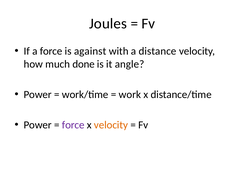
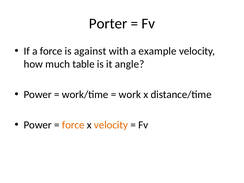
Joules: Joules -> Porter
distance: distance -> example
done: done -> table
force at (73, 125) colour: purple -> orange
